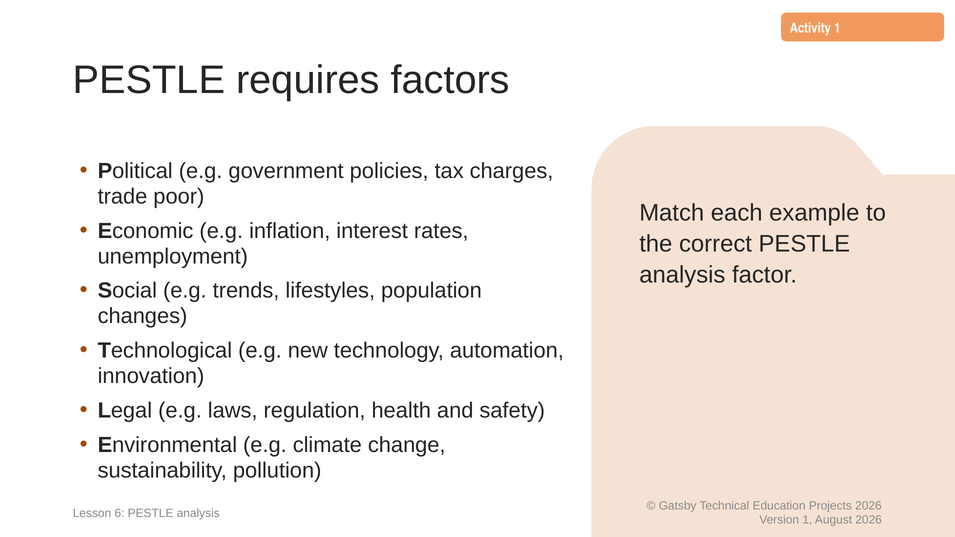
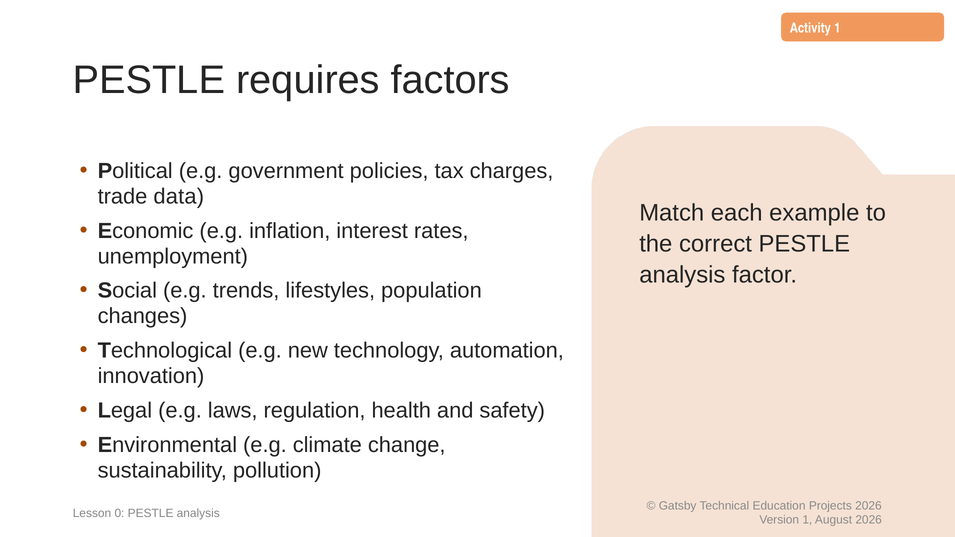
poor: poor -> data
6: 6 -> 0
